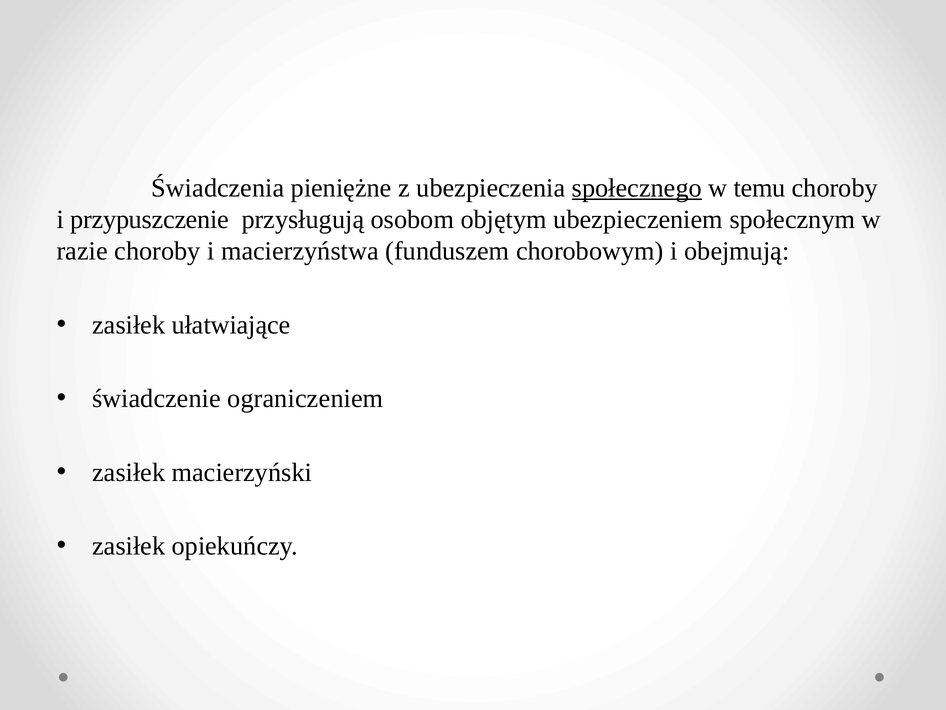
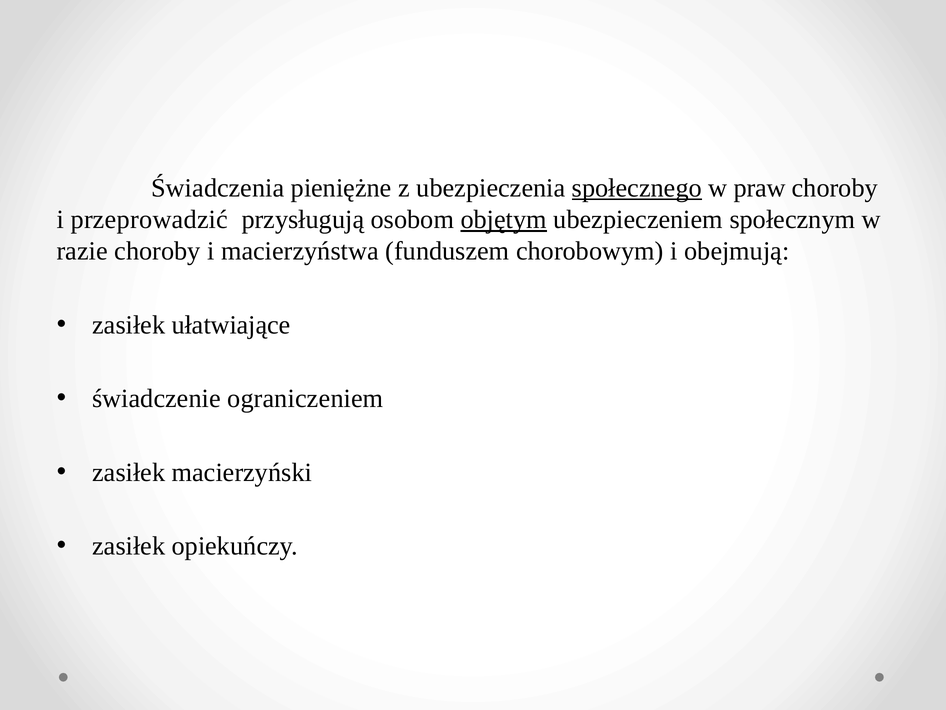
temu: temu -> praw
przypuszczenie: przypuszczenie -> przeprowadzić
objętym underline: none -> present
